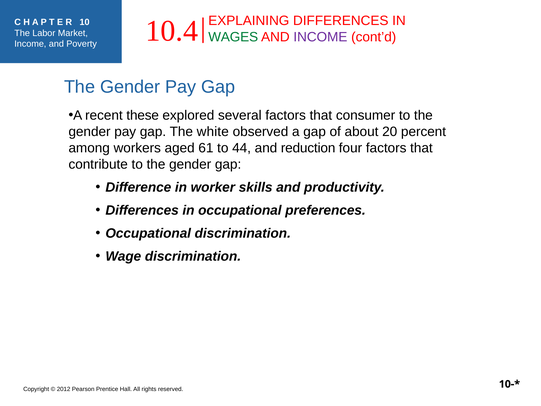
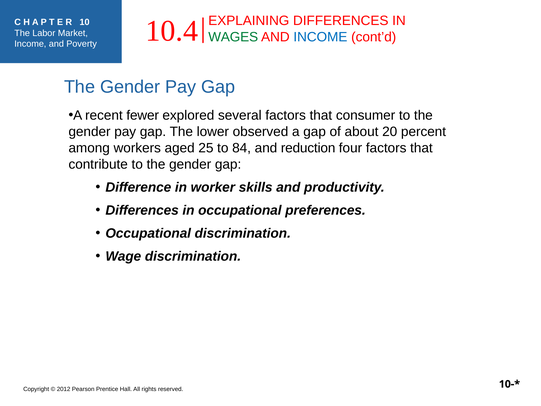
INCOME at (320, 37) colour: purple -> blue
these: these -> fewer
white: white -> lower
61: 61 -> 25
44: 44 -> 84
